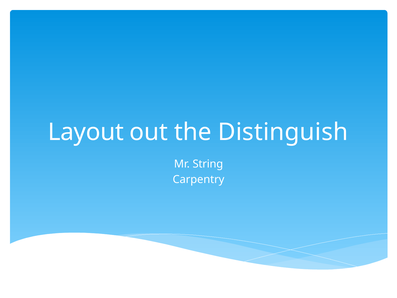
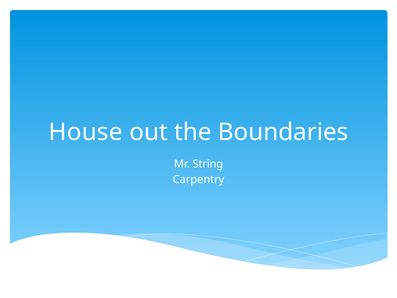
Layout: Layout -> House
Distinguish: Distinguish -> Boundaries
